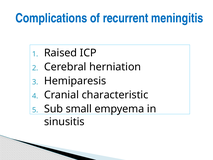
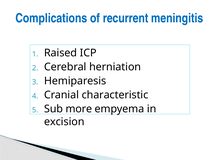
small: small -> more
sinusitis: sinusitis -> excision
